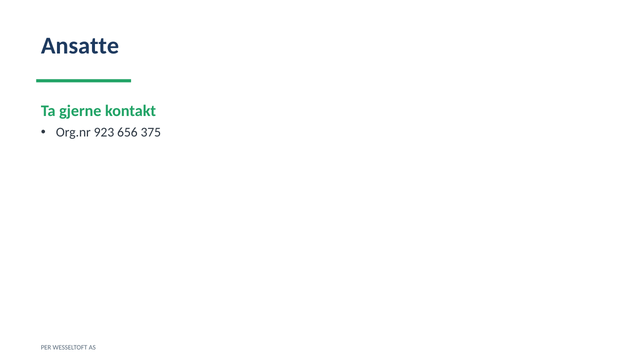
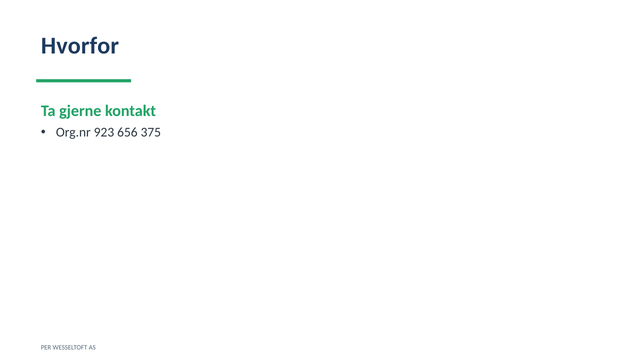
Ansatte: Ansatte -> Hvorfor
